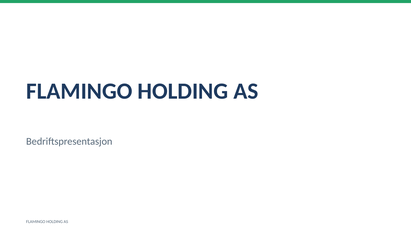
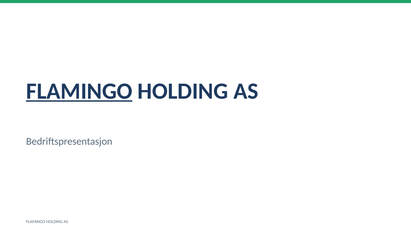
FLAMINGO at (79, 91) underline: none -> present
